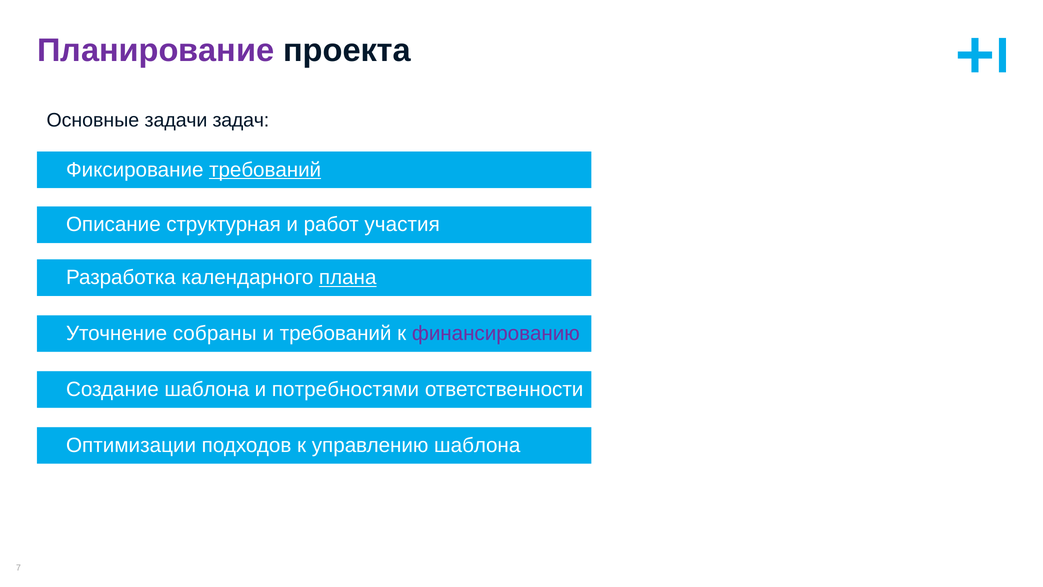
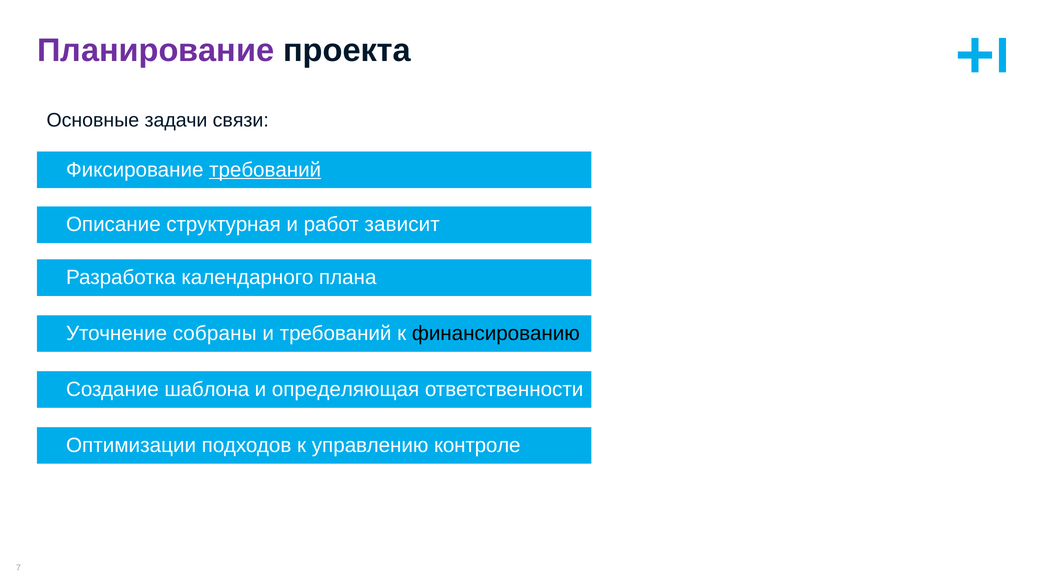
задач: задач -> связи
участия: участия -> зависит
плана underline: present -> none
финансированию colour: purple -> black
потребностями: потребностями -> определяющая
управлению шаблона: шаблона -> контроле
